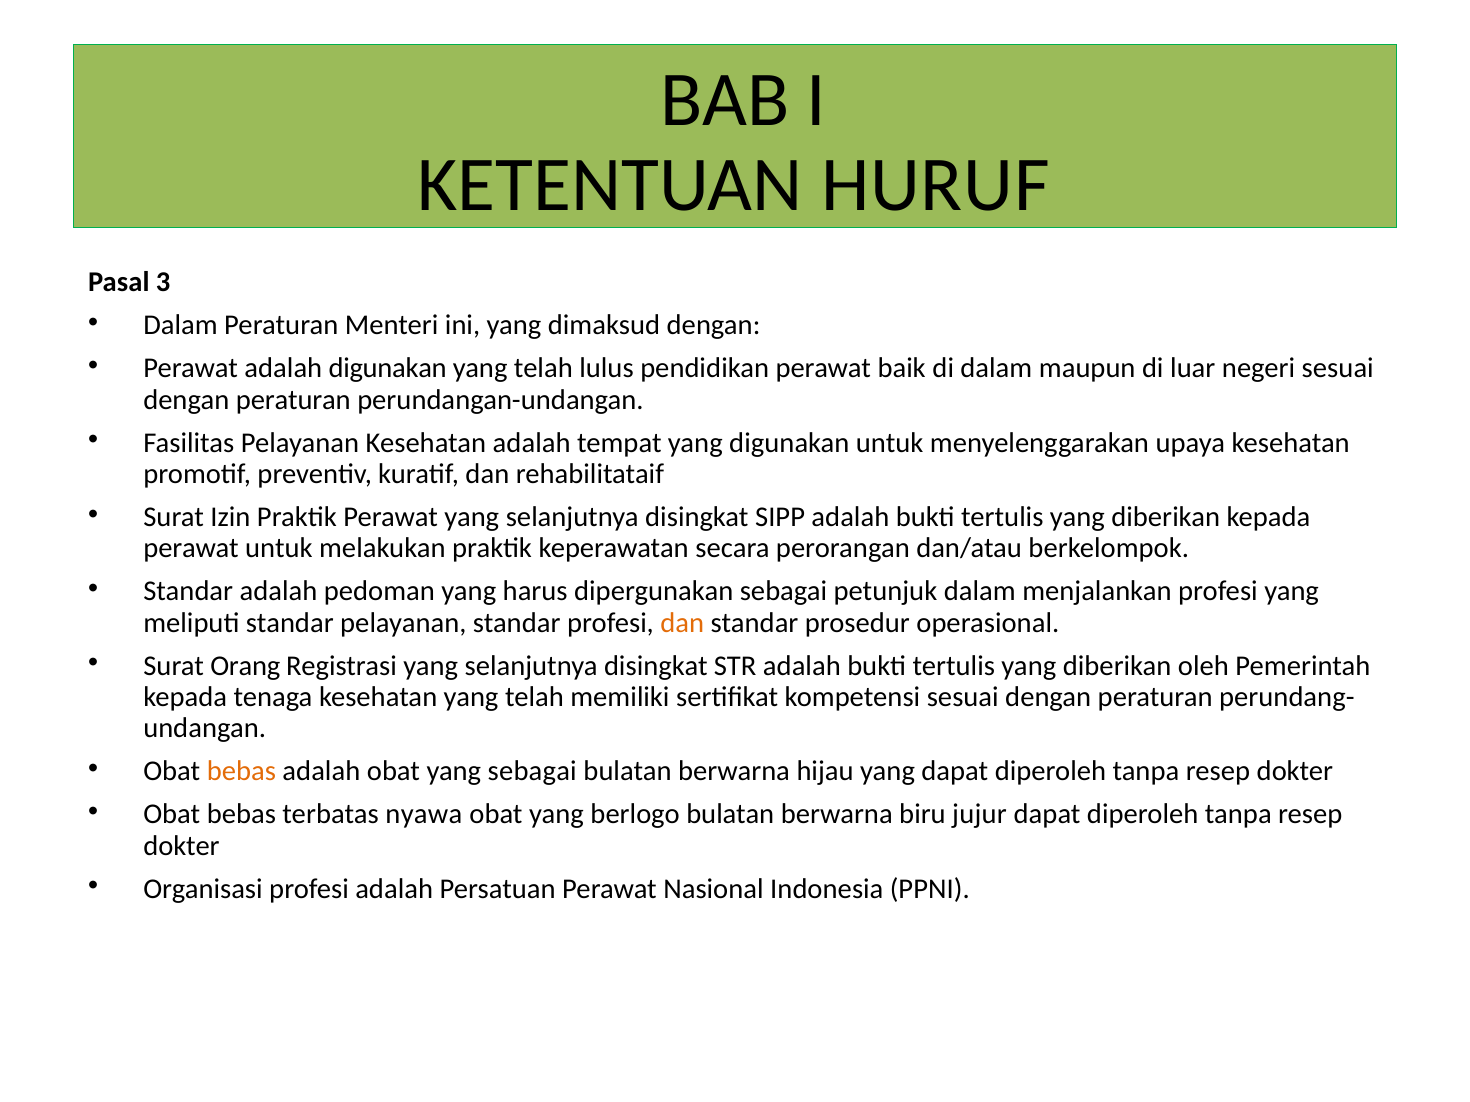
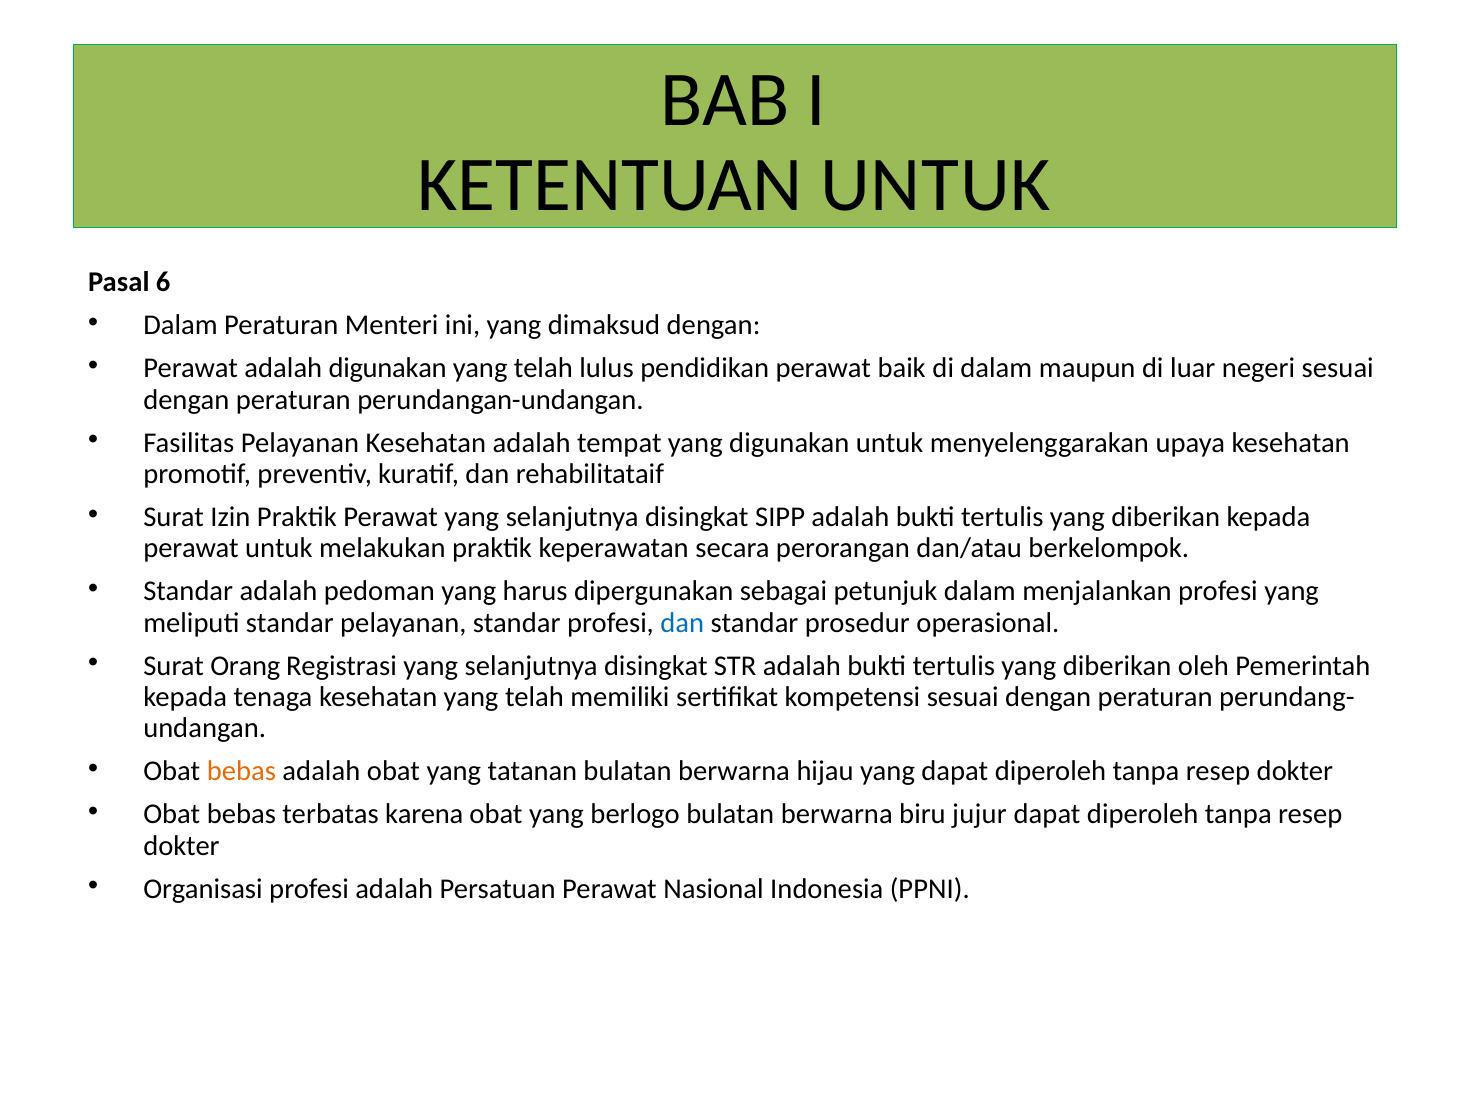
KETENTUAN HURUF: HURUF -> UNTUK
3: 3 -> 6
dan at (682, 623) colour: orange -> blue
yang sebagai: sebagai -> tatanan
nyawa: nyawa -> karena
